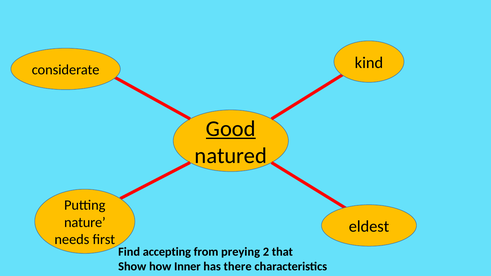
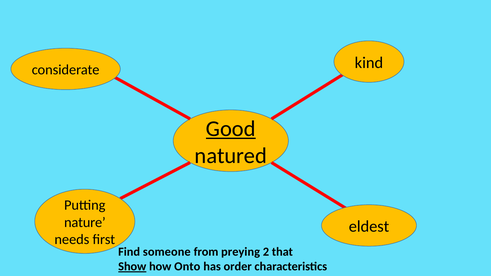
accepting: accepting -> someone
Show underline: none -> present
Inner: Inner -> Onto
there: there -> order
